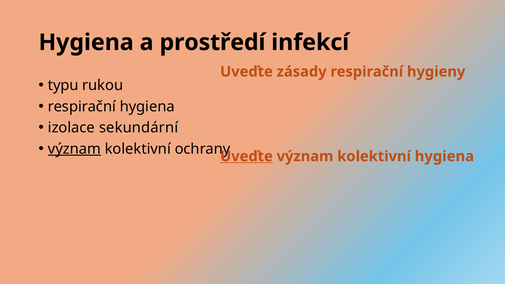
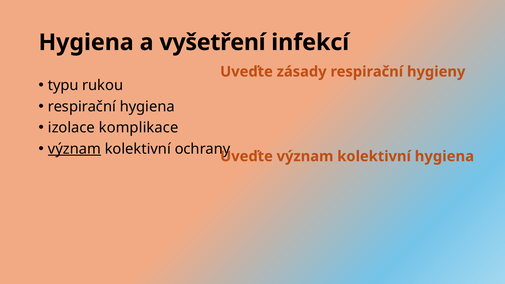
prostředí: prostředí -> vyšetření
sekundární: sekundární -> komplikace
Uveďte at (246, 156) underline: present -> none
